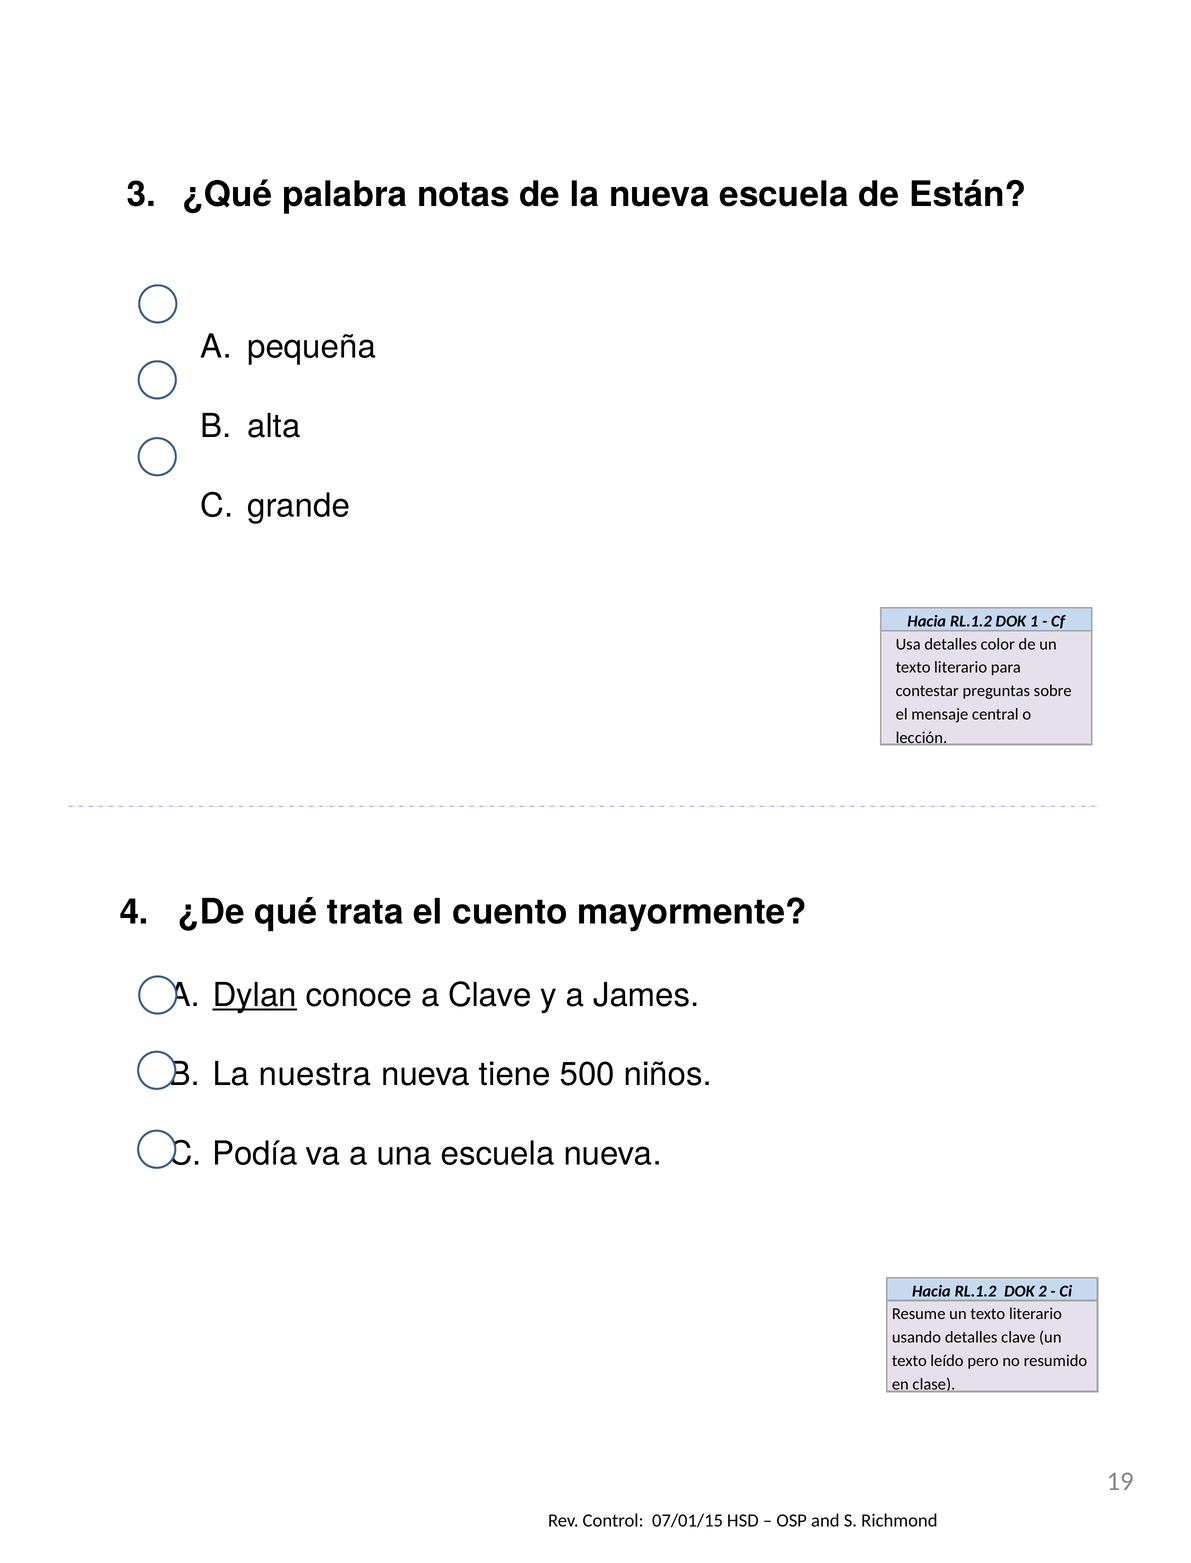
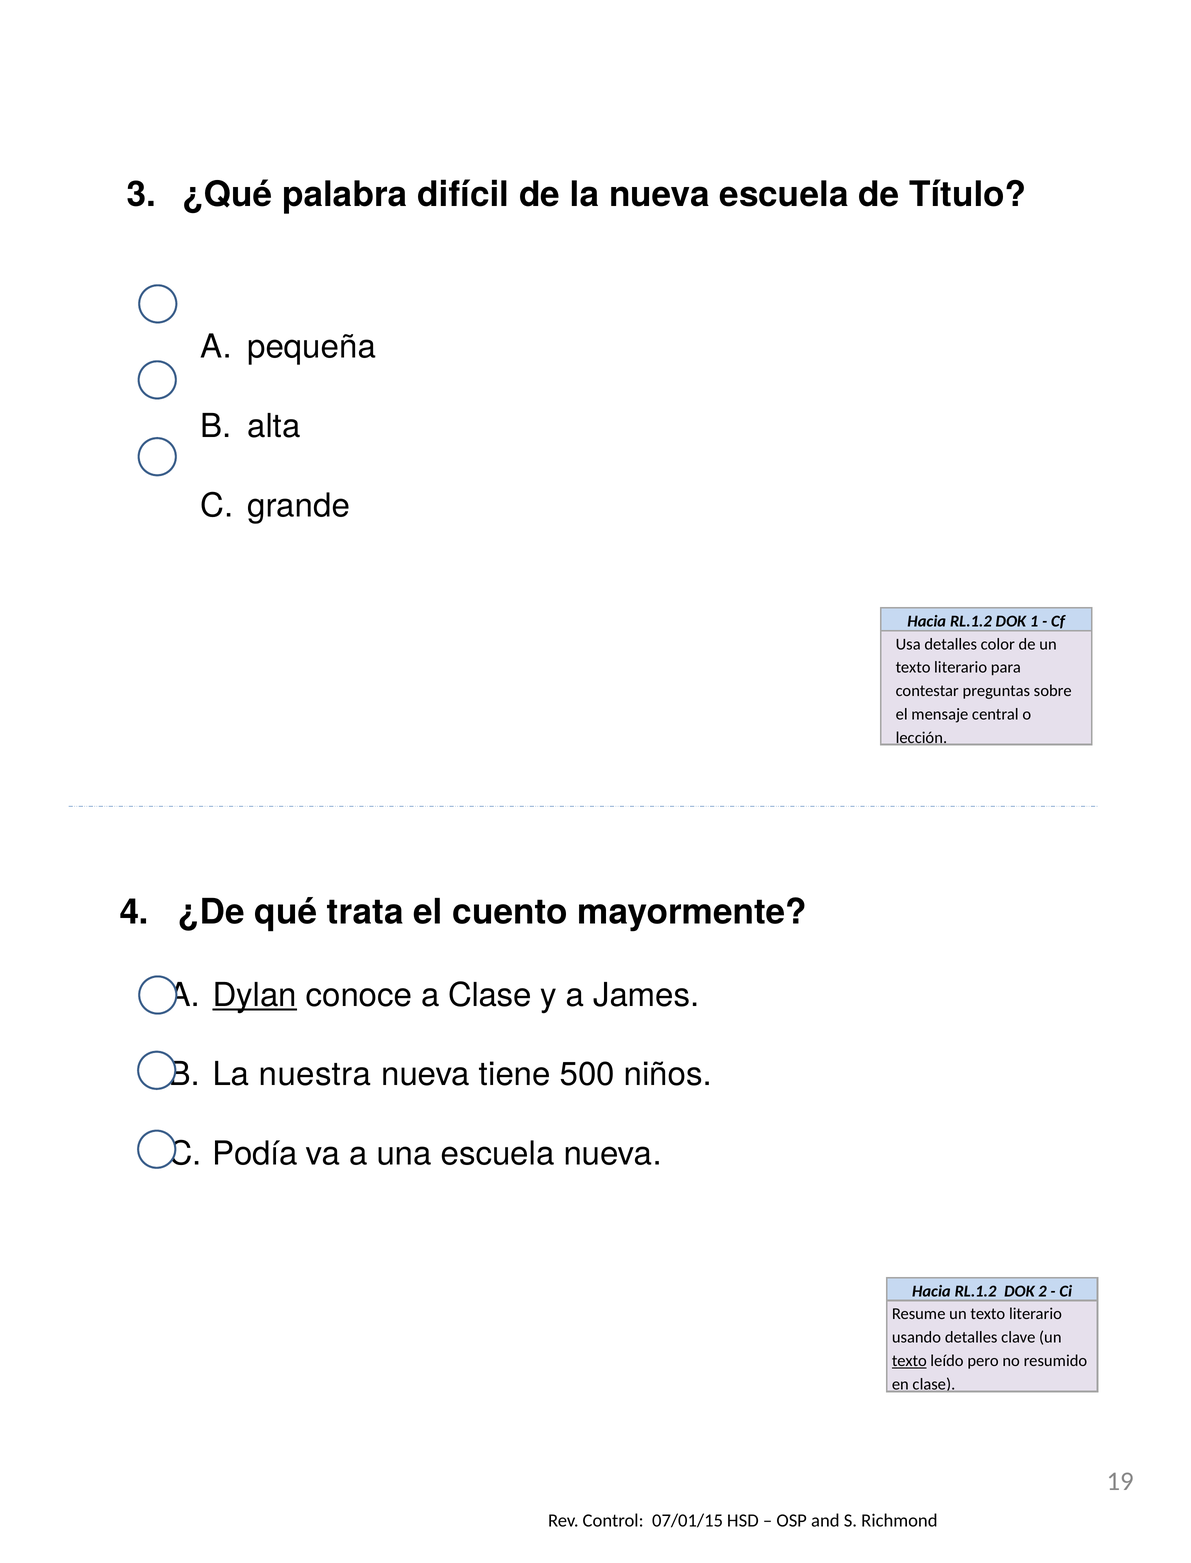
notas: notas -> difícil
Están: Están -> Título
a Clave: Clave -> Clase
texto at (909, 1361) underline: none -> present
